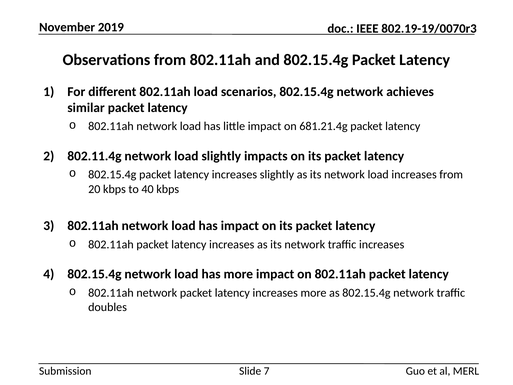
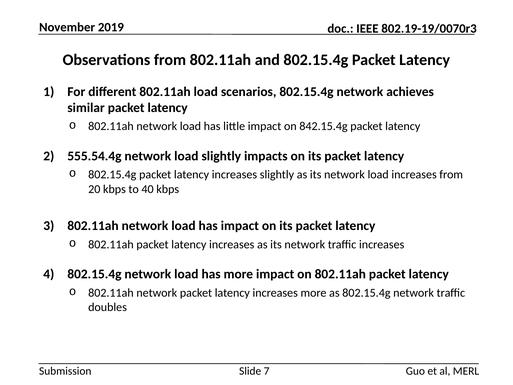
681.21.4g: 681.21.4g -> 842.15.4g
802.11.4g: 802.11.4g -> 555.54.4g
